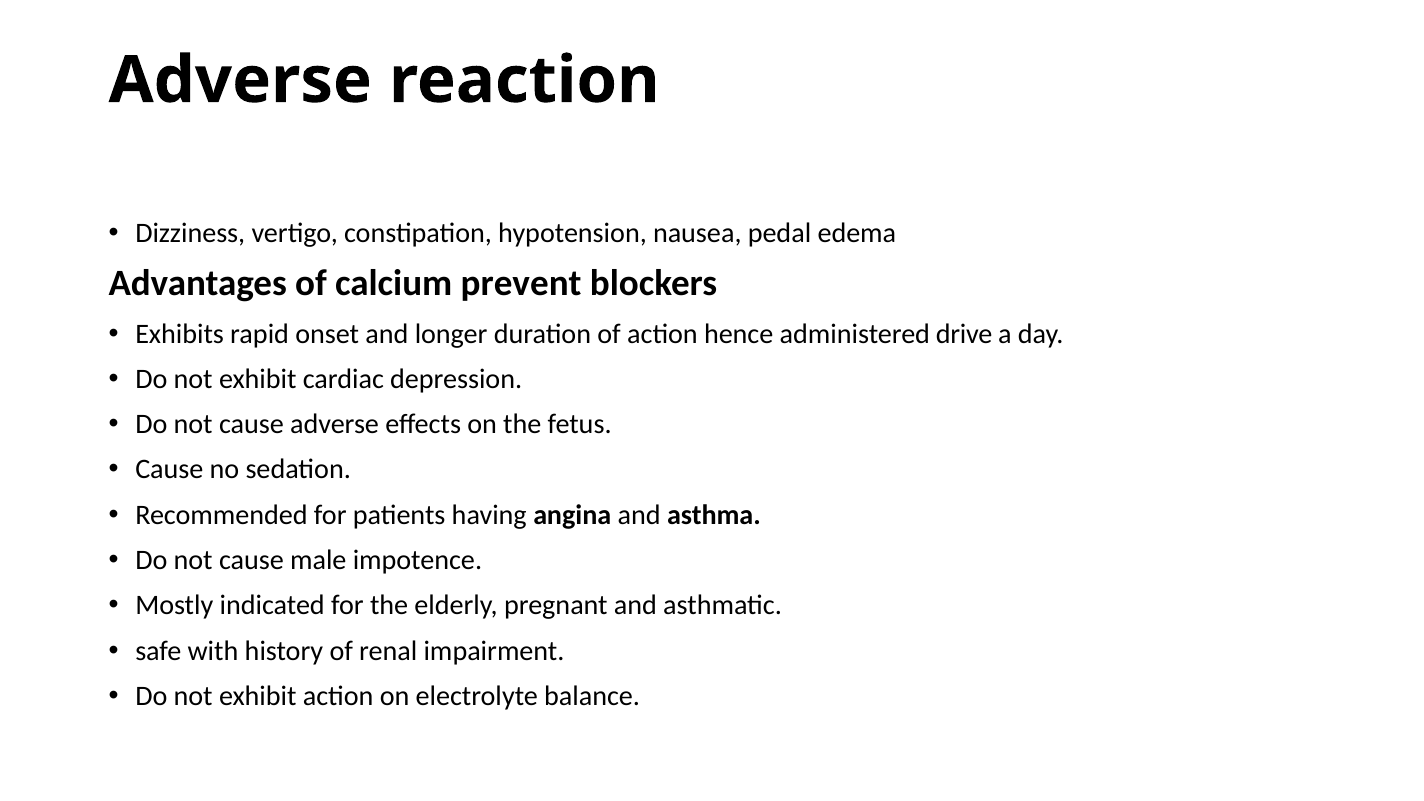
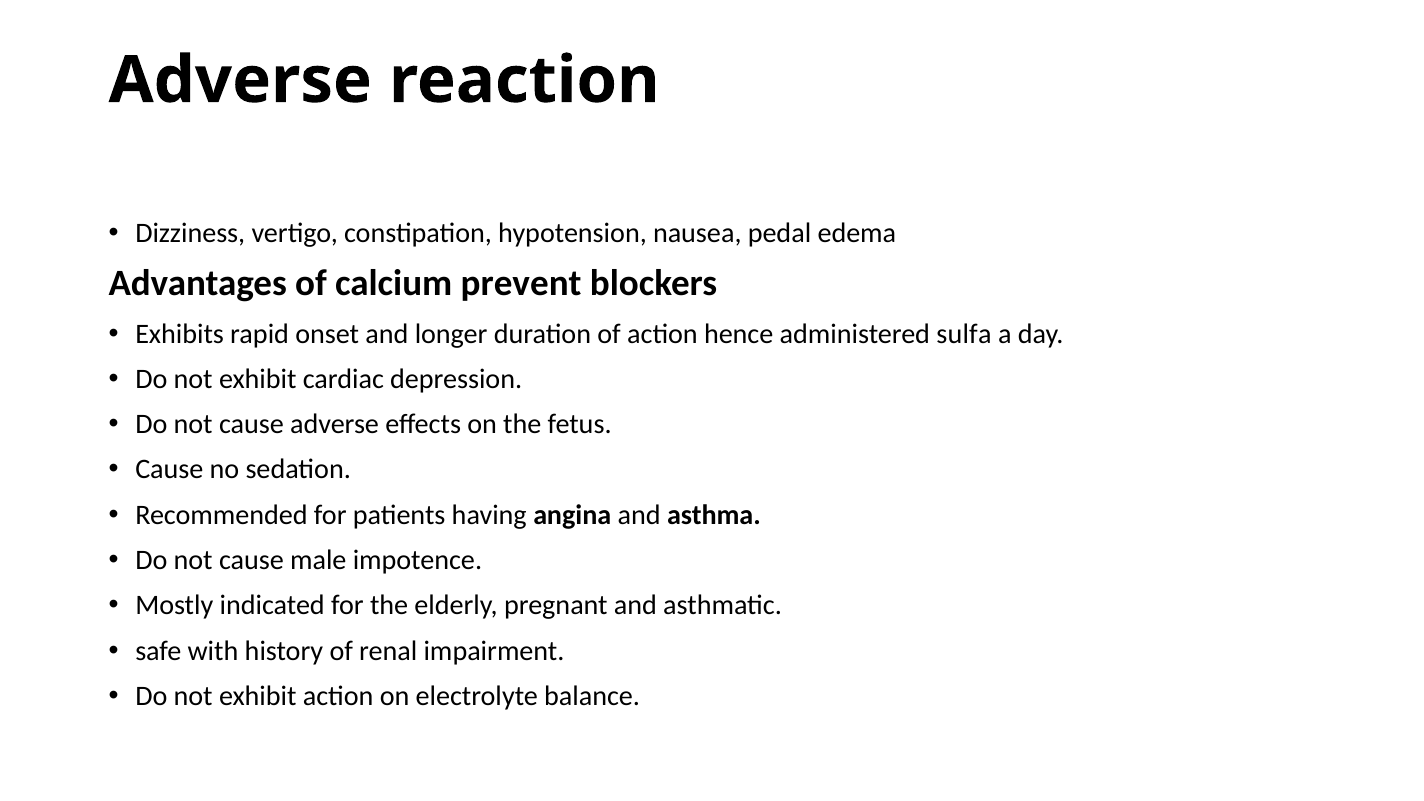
drive: drive -> sulfa
